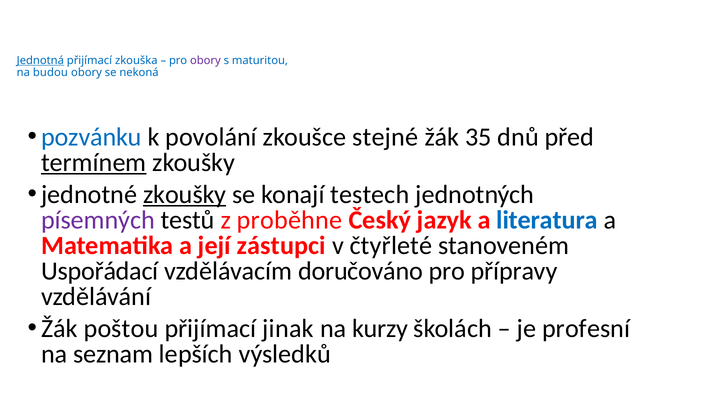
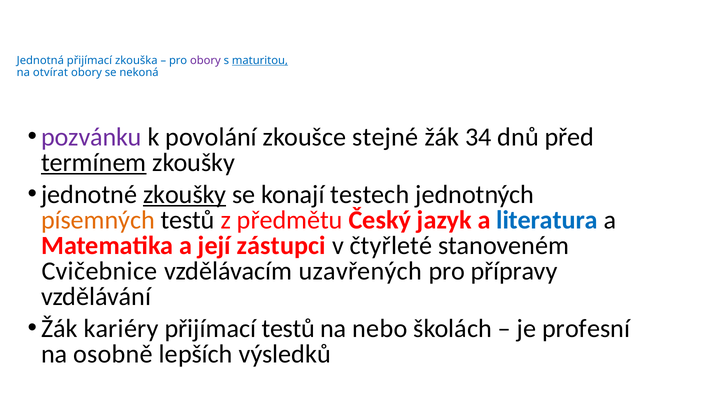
Jednotná underline: present -> none
maturitou underline: none -> present
budou: budou -> otvírat
pozvánku colour: blue -> purple
35: 35 -> 34
písemných colour: purple -> orange
proběhne: proběhne -> předmětu
Uspořádací: Uspořádací -> Cvičebnice
doručováno: doručováno -> uzavřených
poštou: poštou -> kariéry
přijímací jinak: jinak -> testů
kurzy: kurzy -> nebo
seznam: seznam -> osobně
